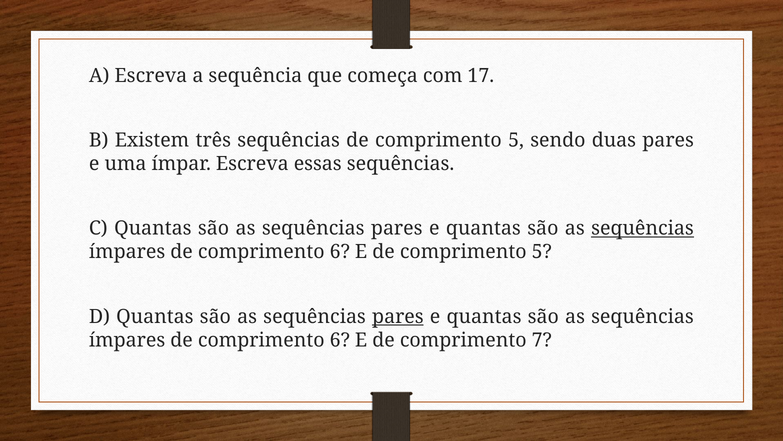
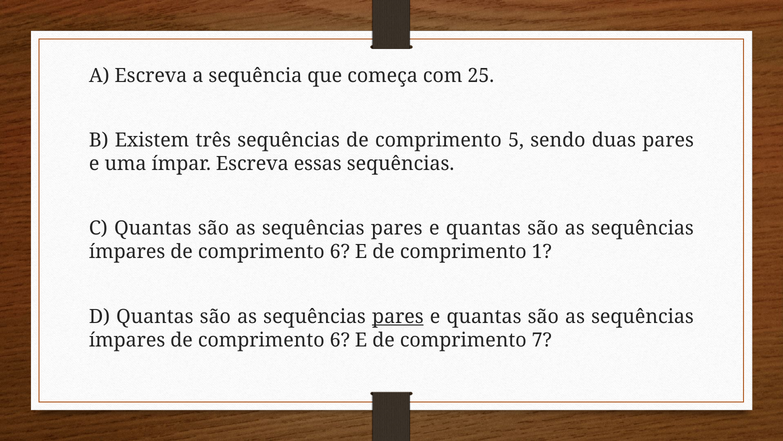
17: 17 -> 25
sequências at (643, 228) underline: present -> none
E de comprimento 5: 5 -> 1
